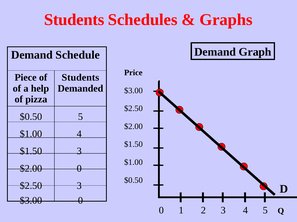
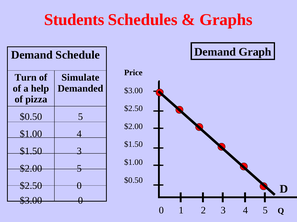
Piece: Piece -> Turn
Students at (80, 78): Students -> Simulate
$2.00 0: 0 -> 5
$2.50 3: 3 -> 0
